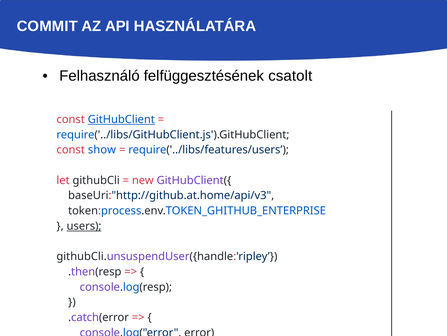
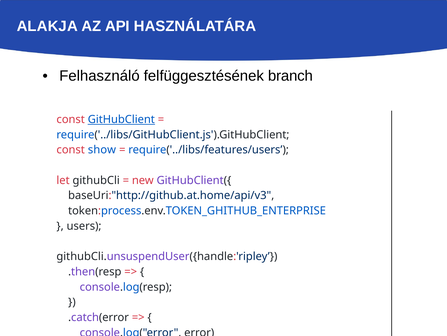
COMMIT: COMMIT -> ALAKJA
csatolt: csatolt -> branch
users underline: present -> none
